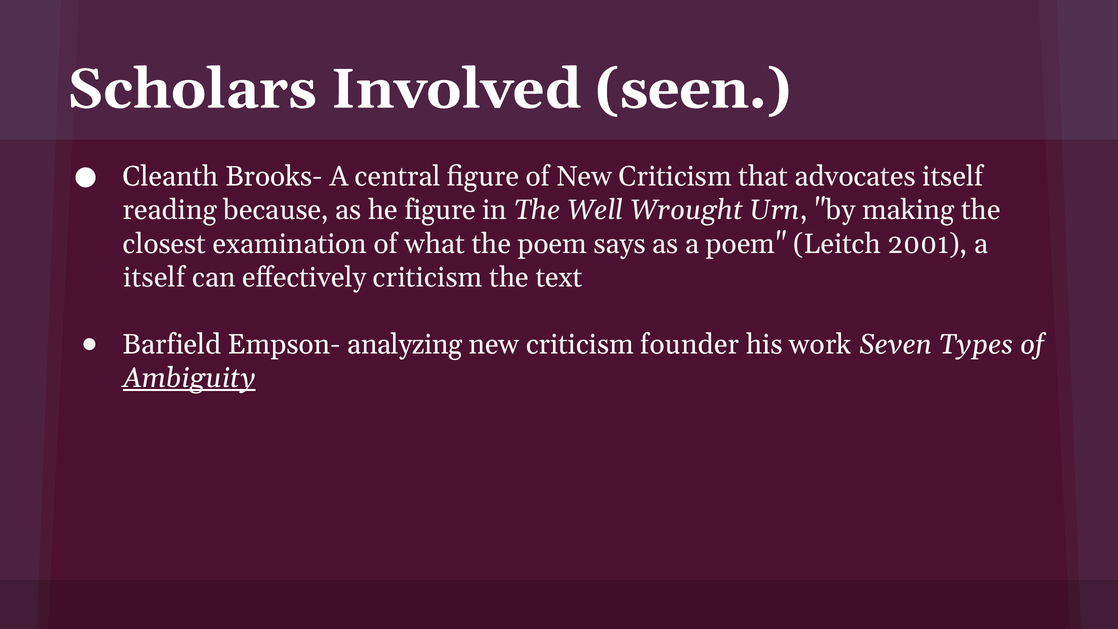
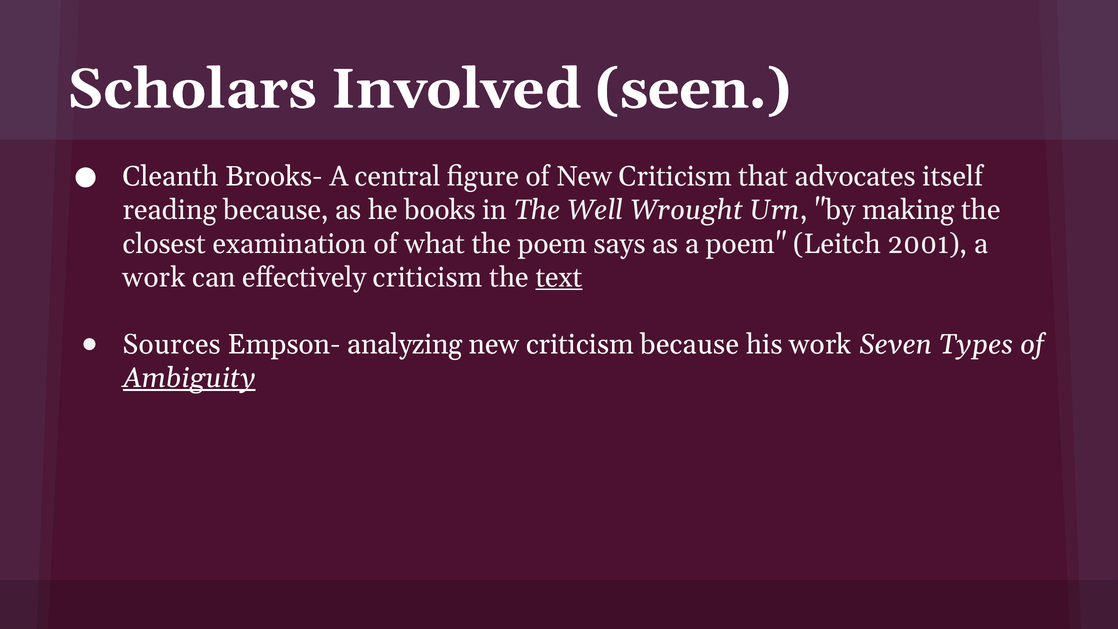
he figure: figure -> books
itself at (154, 277): itself -> work
text underline: none -> present
Barfield: Barfield -> Sources
criticism founder: founder -> because
